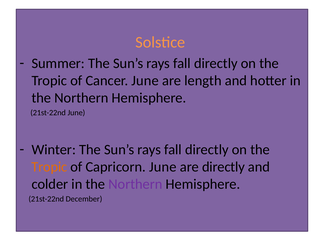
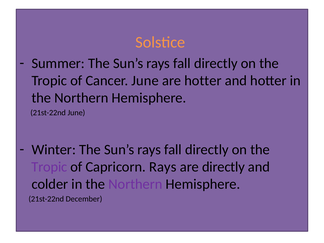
are length: length -> hotter
Tropic at (49, 167) colour: orange -> purple
Capricorn June: June -> Rays
